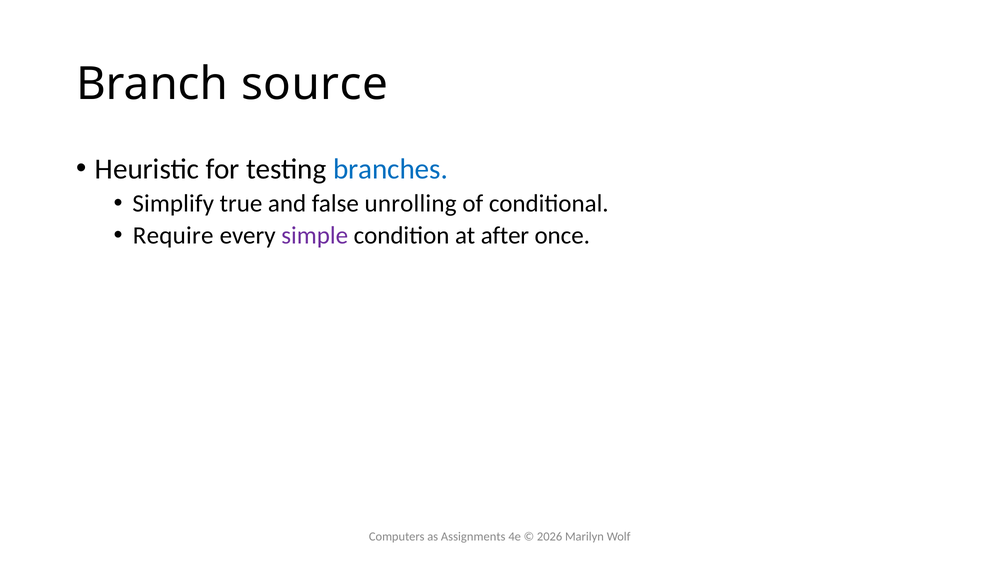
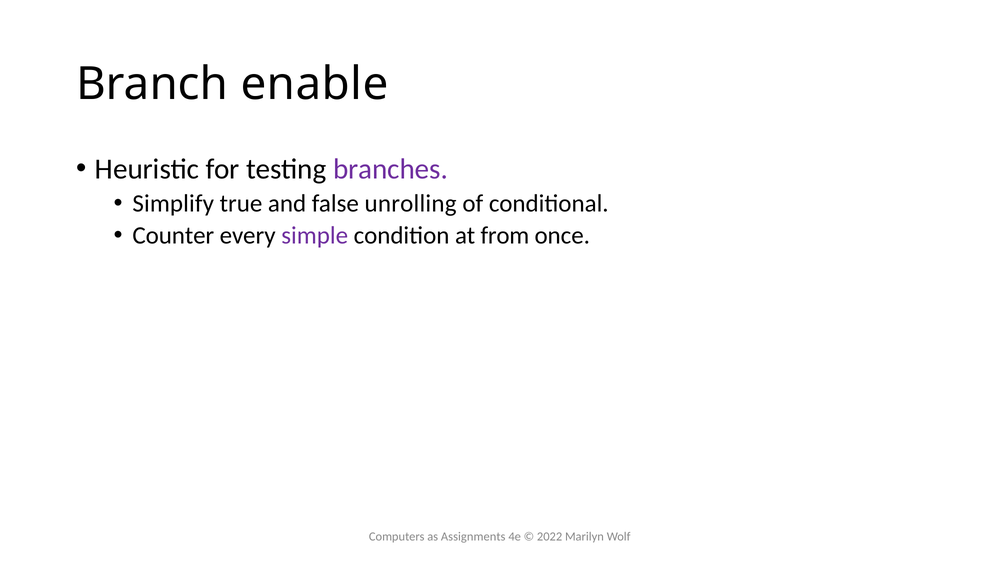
source: source -> enable
branches colour: blue -> purple
Require: Require -> Counter
after: after -> from
2026: 2026 -> 2022
